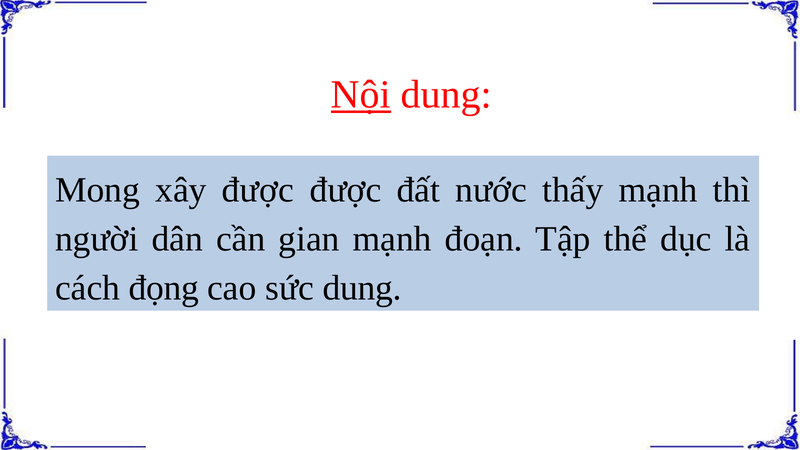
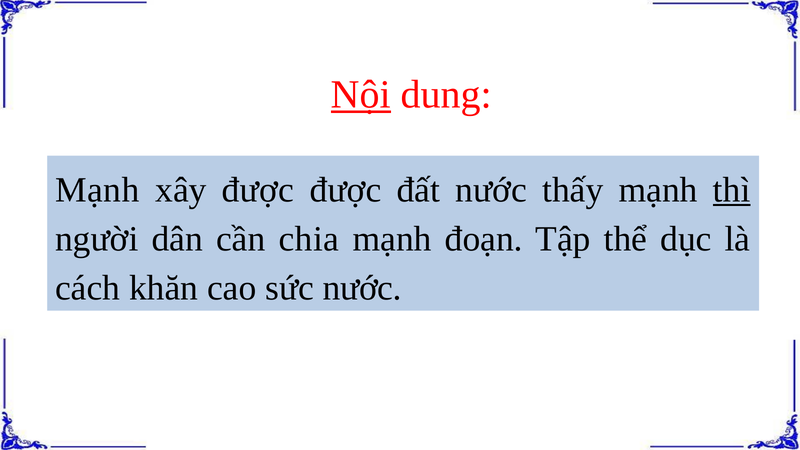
Mong at (98, 190): Mong -> Mạnh
thì underline: none -> present
gian: gian -> chia
đọng: đọng -> khăn
sức dung: dung -> nước
